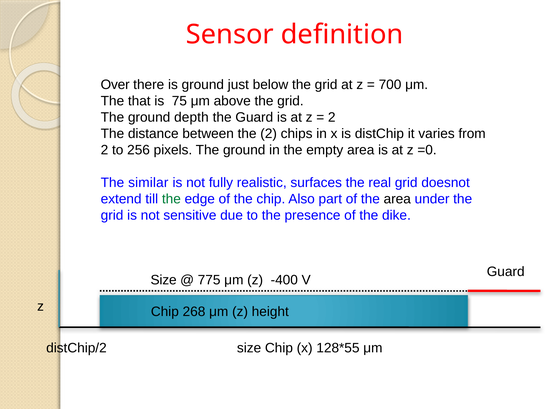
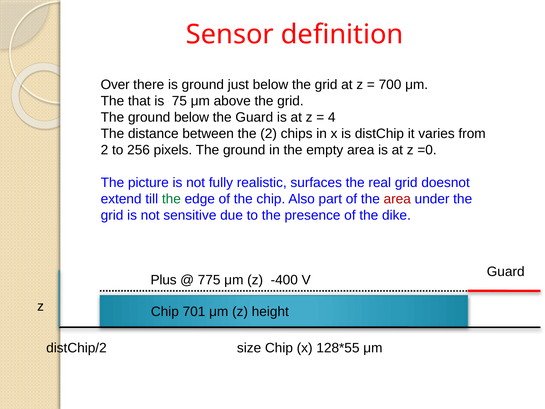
ground depth: depth -> below
2 at (332, 117): 2 -> 4
similar: similar -> picture
area at (397, 199) colour: black -> red
Size at (164, 280): Size -> Plus
268: 268 -> 701
